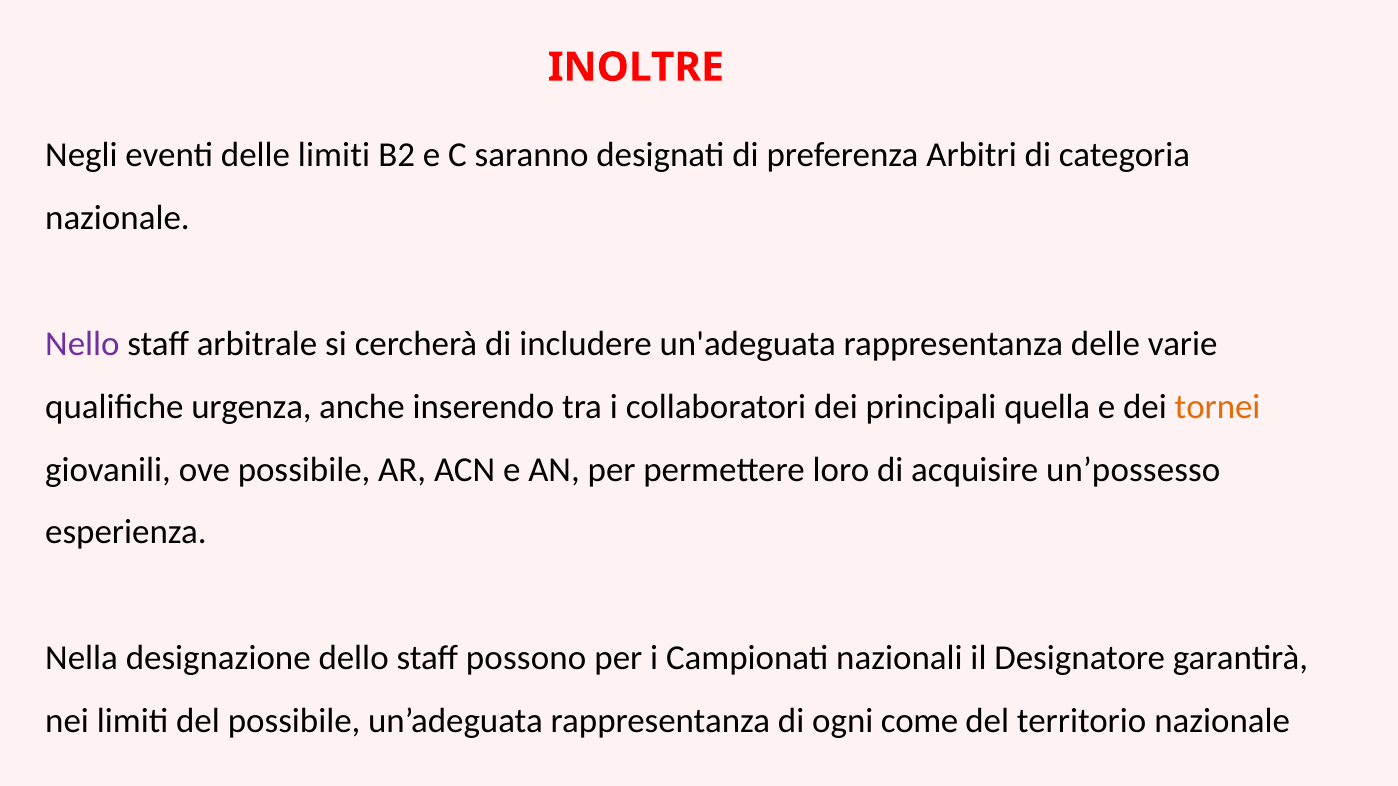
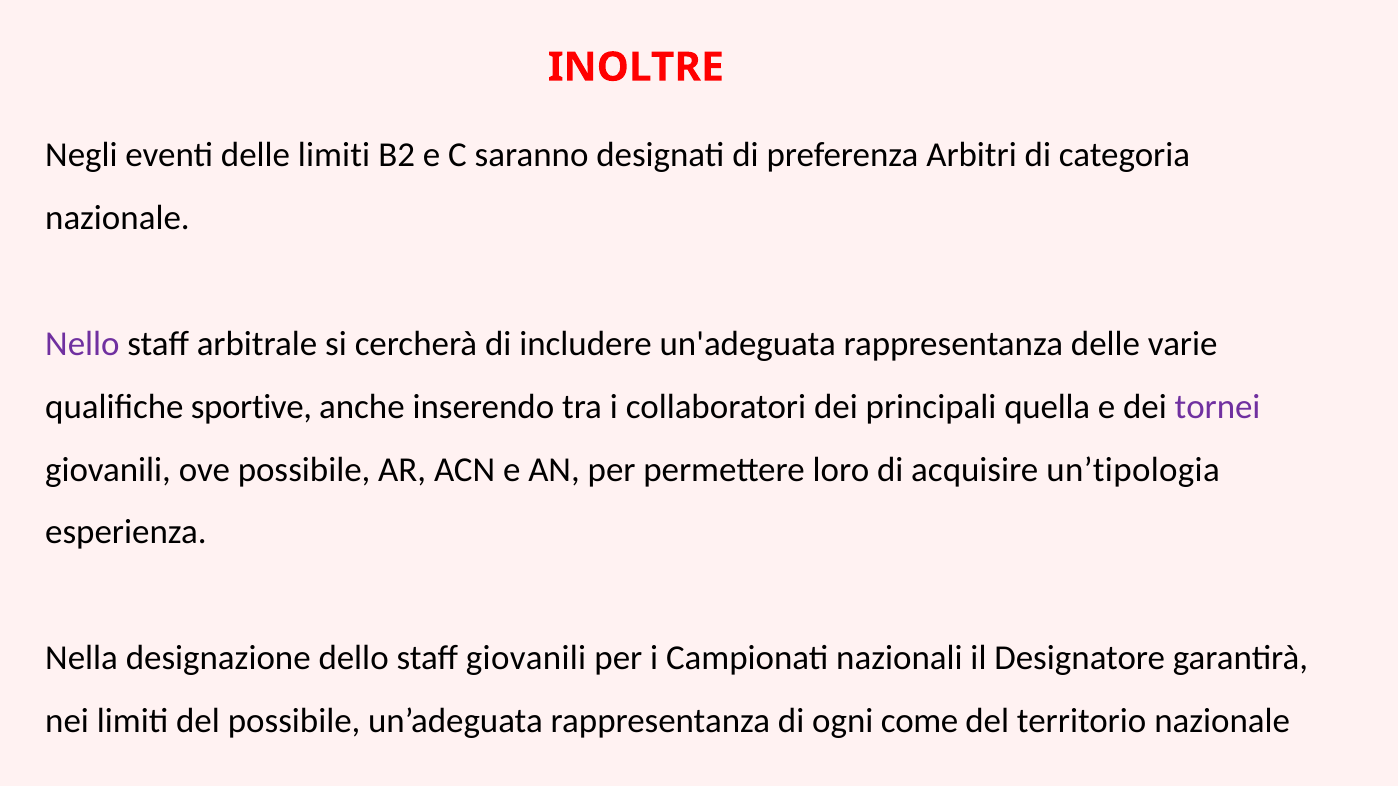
urgenza: urgenza -> sportive
tornei colour: orange -> purple
un’possesso: un’possesso -> un’tipologia
staff possono: possono -> giovanili
